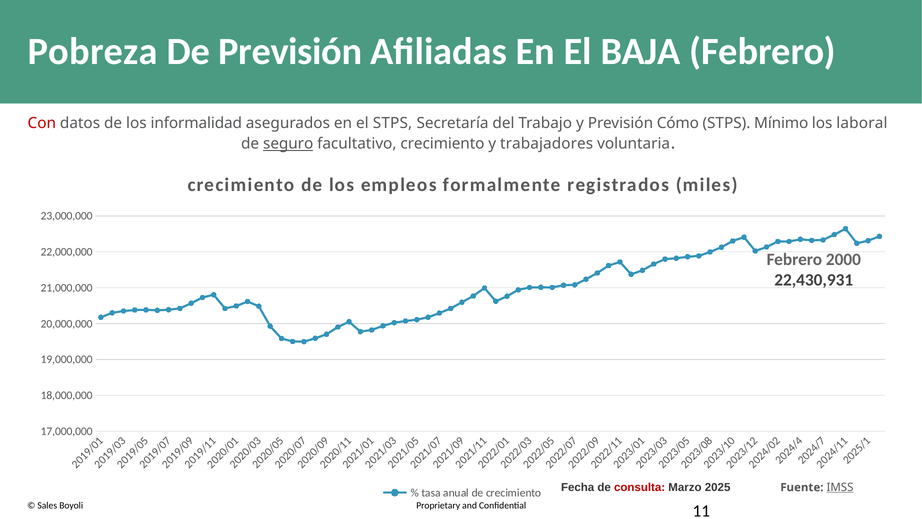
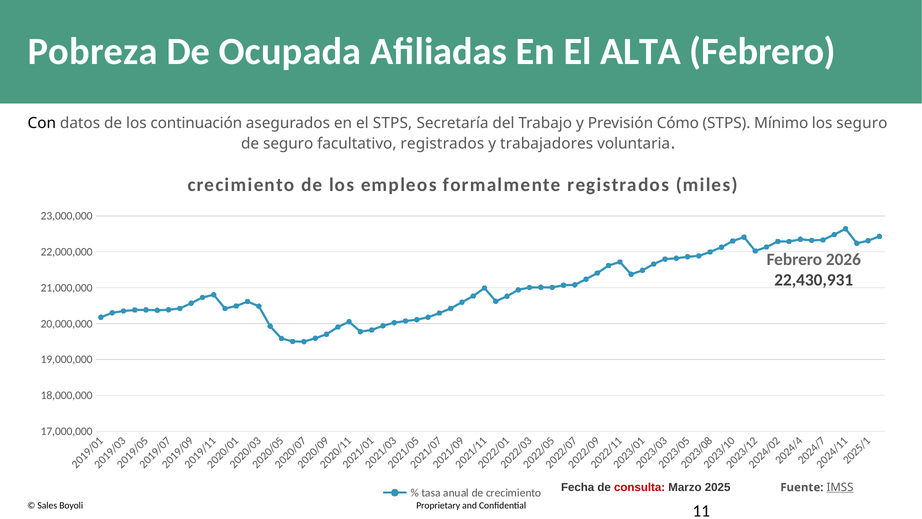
De Previsión: Previsión -> Ocupada
BAJA: BAJA -> ALTA
Con colour: red -> black
informalidad: informalidad -> continuación
los laboral: laboral -> seguro
seguro at (288, 144) underline: present -> none
facultativo crecimiento: crecimiento -> registrados
2000: 2000 -> 2026
